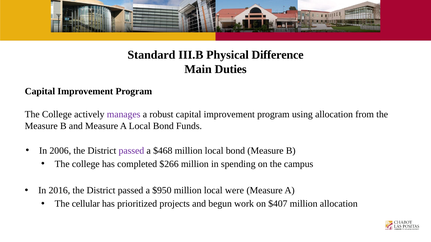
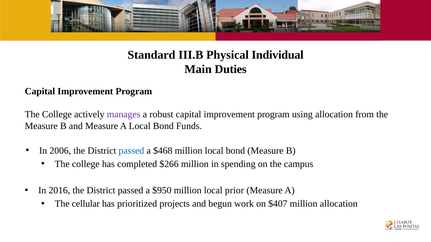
Difference: Difference -> Individual
passed at (131, 151) colour: purple -> blue
were: were -> prior
